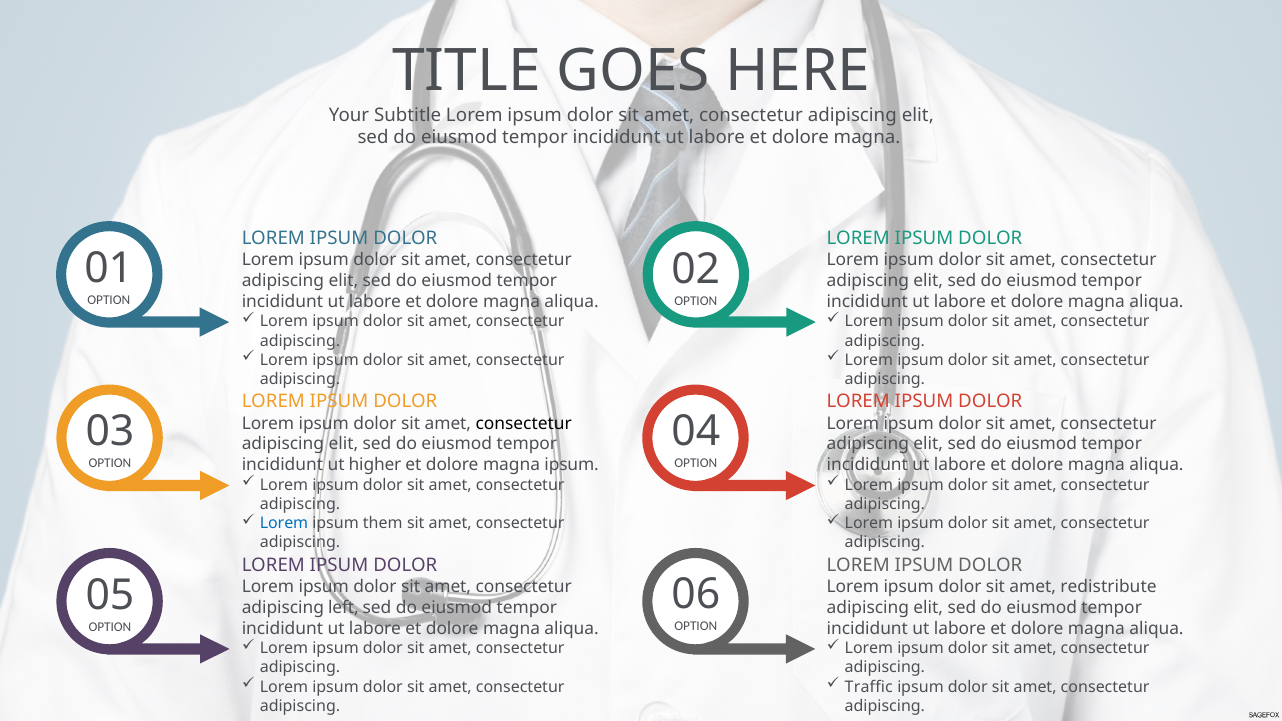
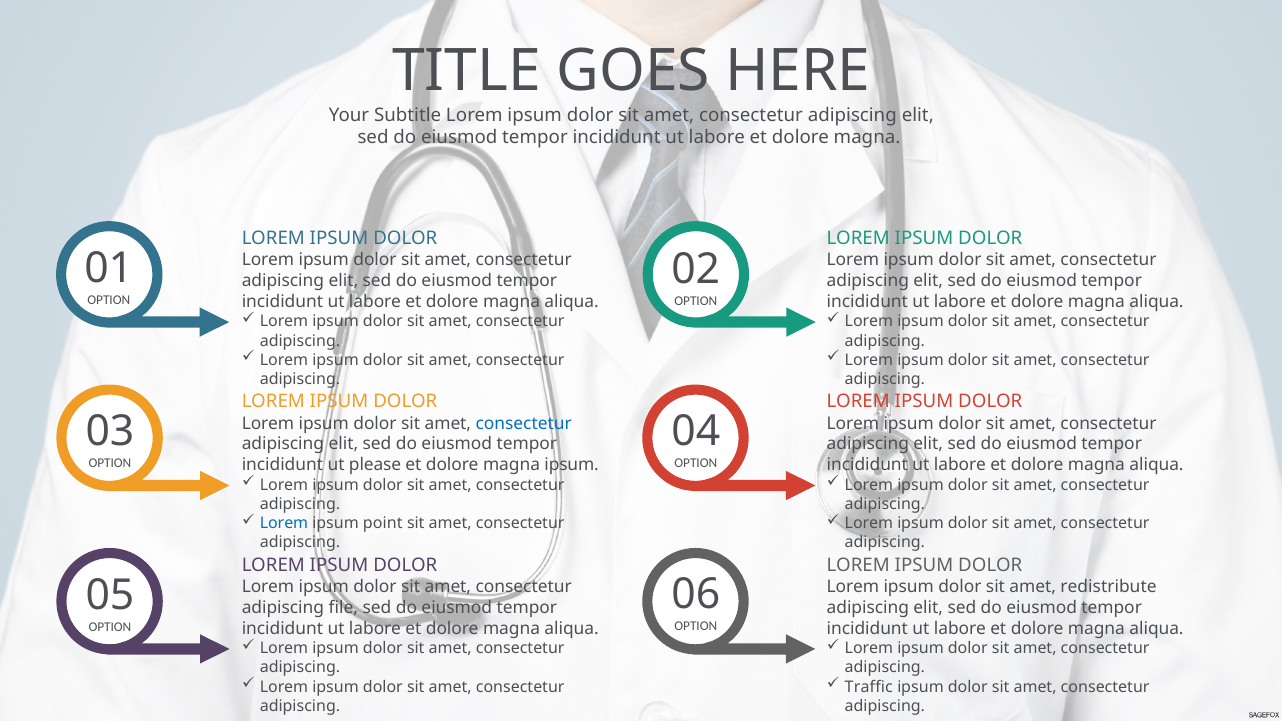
consectetur at (524, 423) colour: black -> blue
higher: higher -> please
them: them -> point
left: left -> file
